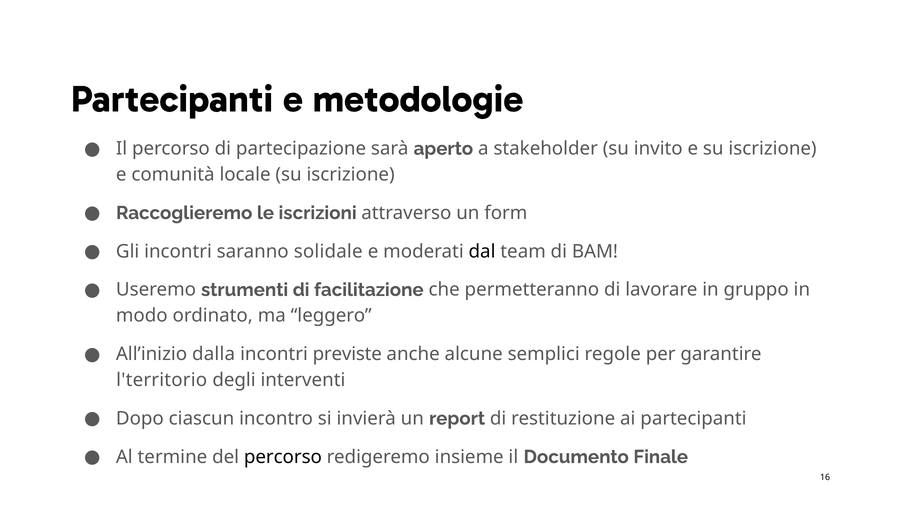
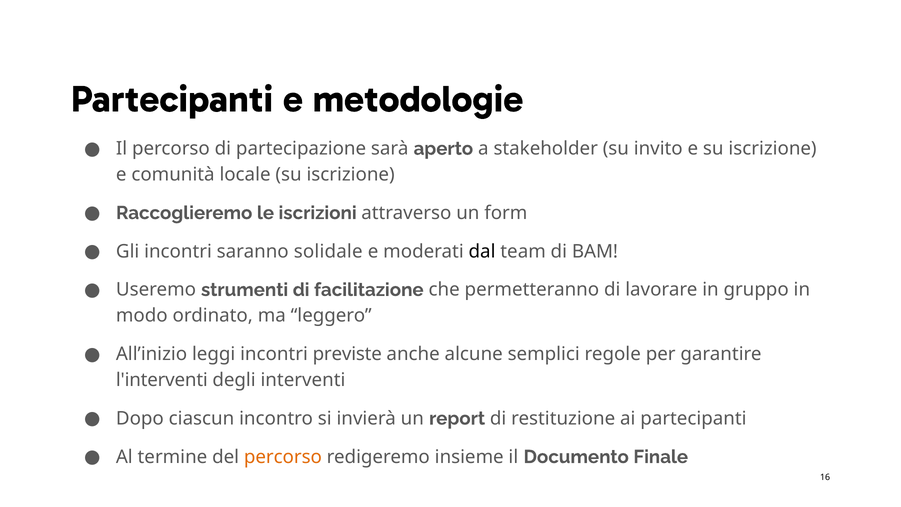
dalla: dalla -> leggi
l'territorio: l'territorio -> l'interventi
percorso at (283, 457) colour: black -> orange
